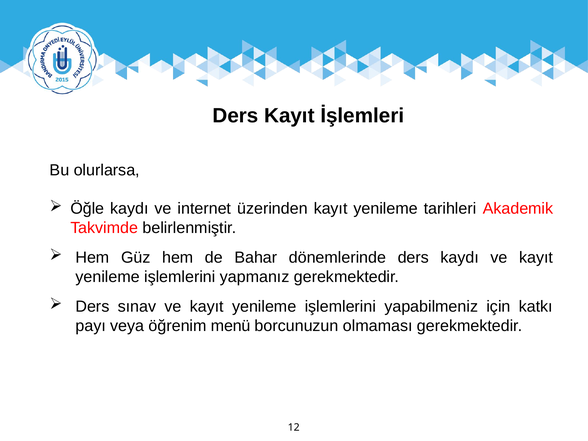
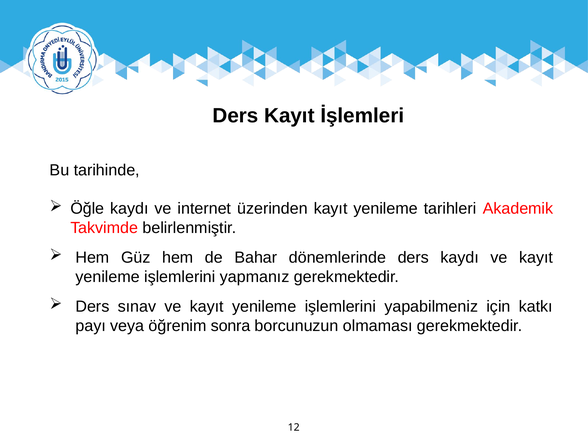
olurlarsa: olurlarsa -> tarihinde
menü: menü -> sonra
